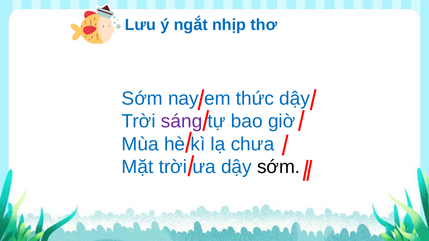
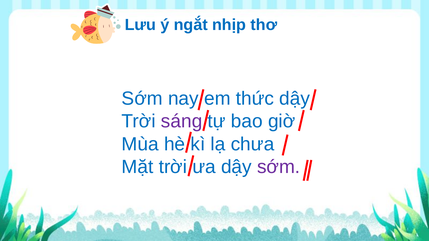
sớm at (279, 167) colour: black -> purple
